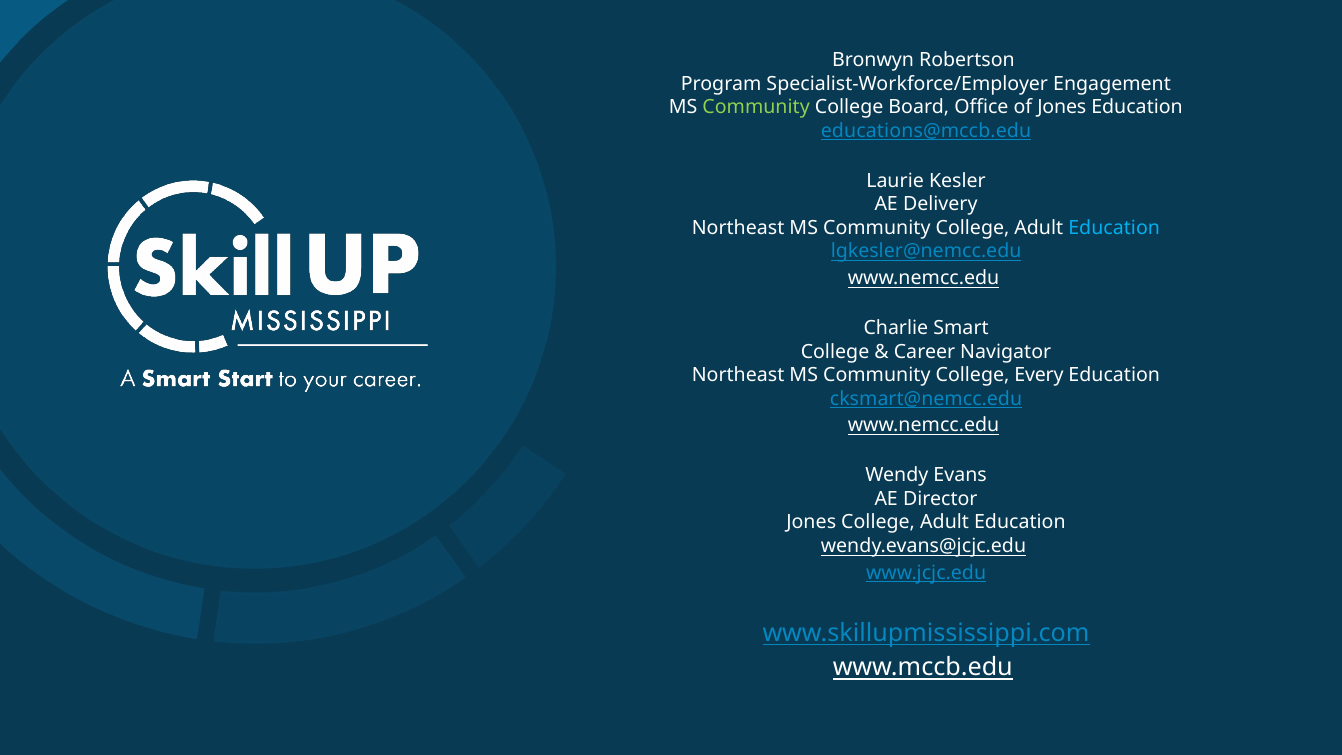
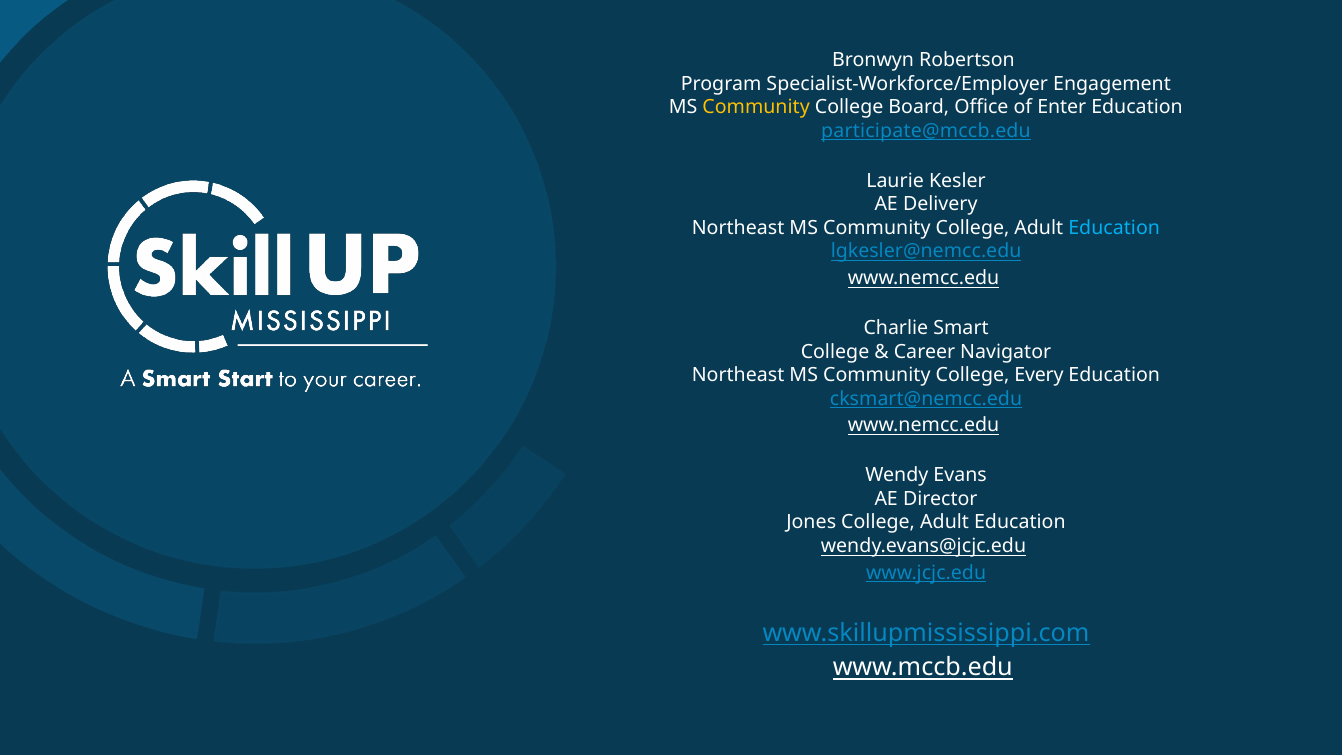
Community at (756, 107) colour: light green -> yellow
of Jones: Jones -> Enter
educations@mccb.edu: educations@mccb.edu -> participate@mccb.edu
